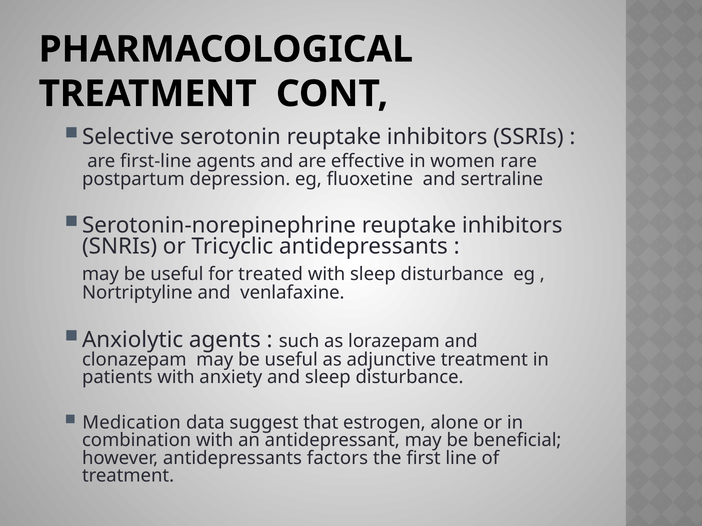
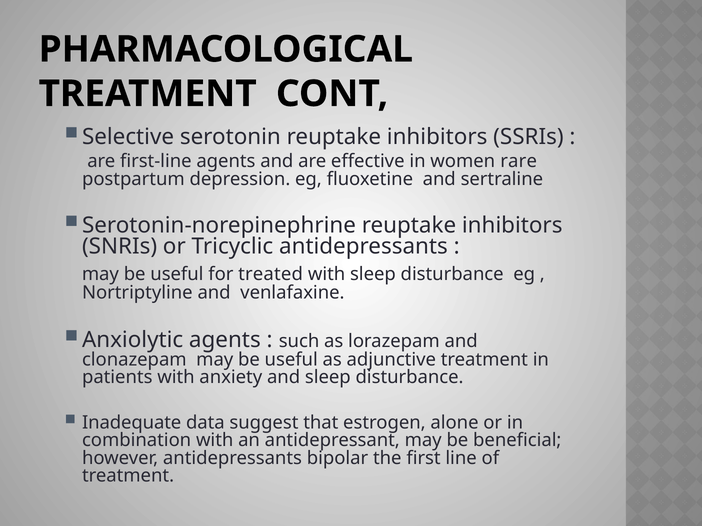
Medication: Medication -> Inadequate
factors: factors -> bipolar
